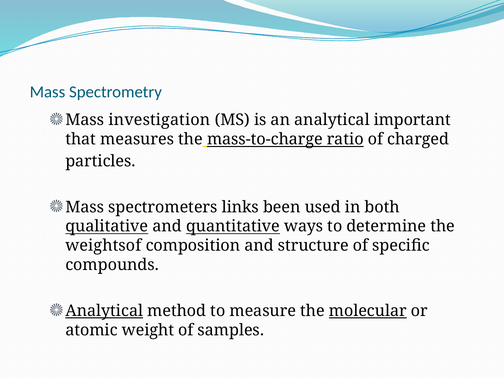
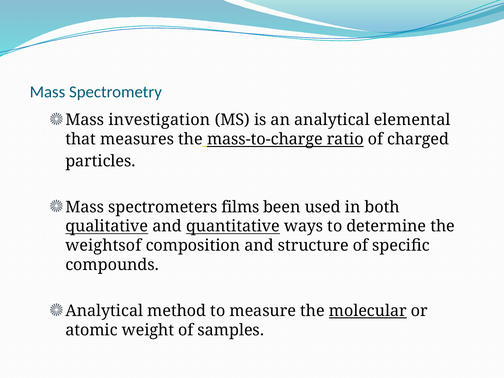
important: important -> elemental
links: links -> films
Analytical at (104, 311) underline: present -> none
